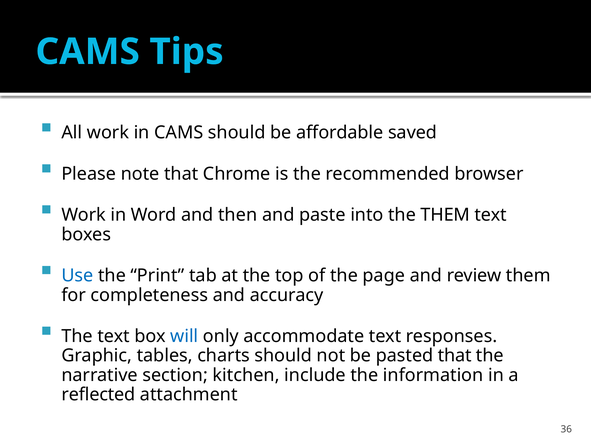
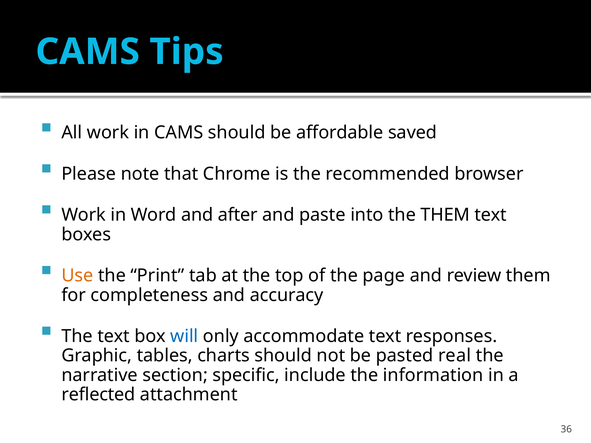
then: then -> after
Use colour: blue -> orange
pasted that: that -> real
kitchen: kitchen -> specific
